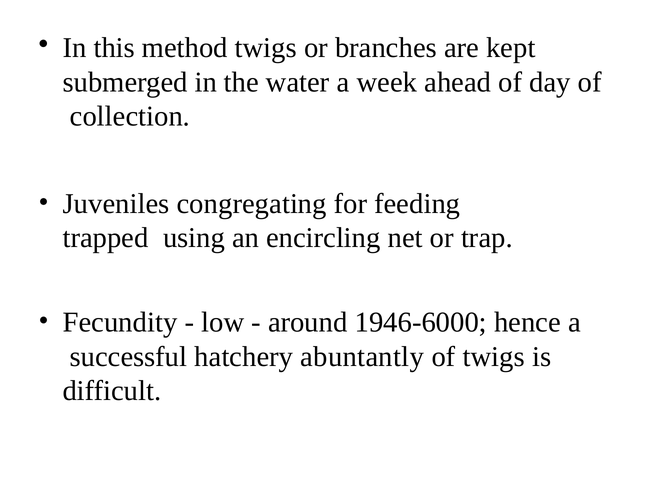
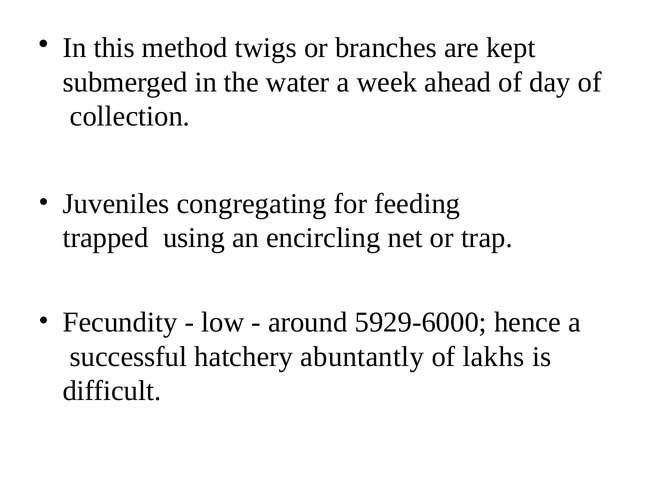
1946-6000: 1946-6000 -> 5929-6000
of twigs: twigs -> lakhs
